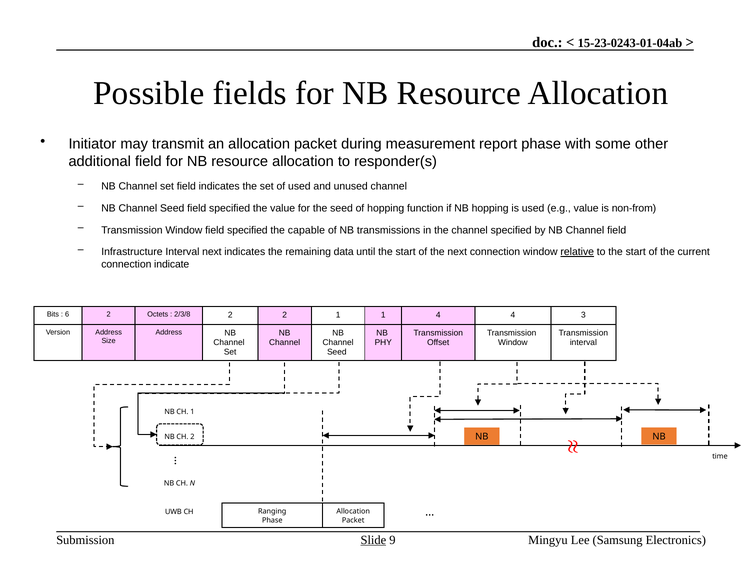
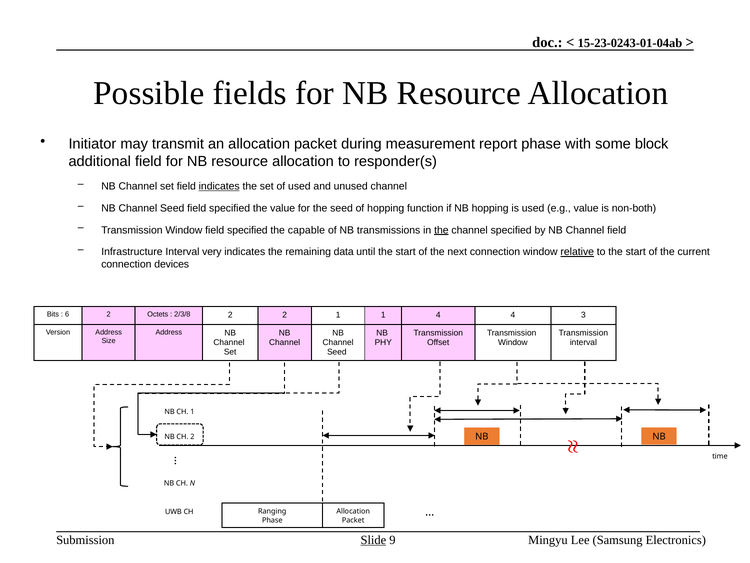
other: other -> block
indicates at (219, 186) underline: none -> present
non-from: non-from -> non-both
the at (441, 230) underline: none -> present
Interval next: next -> very
indicate: indicate -> devices
